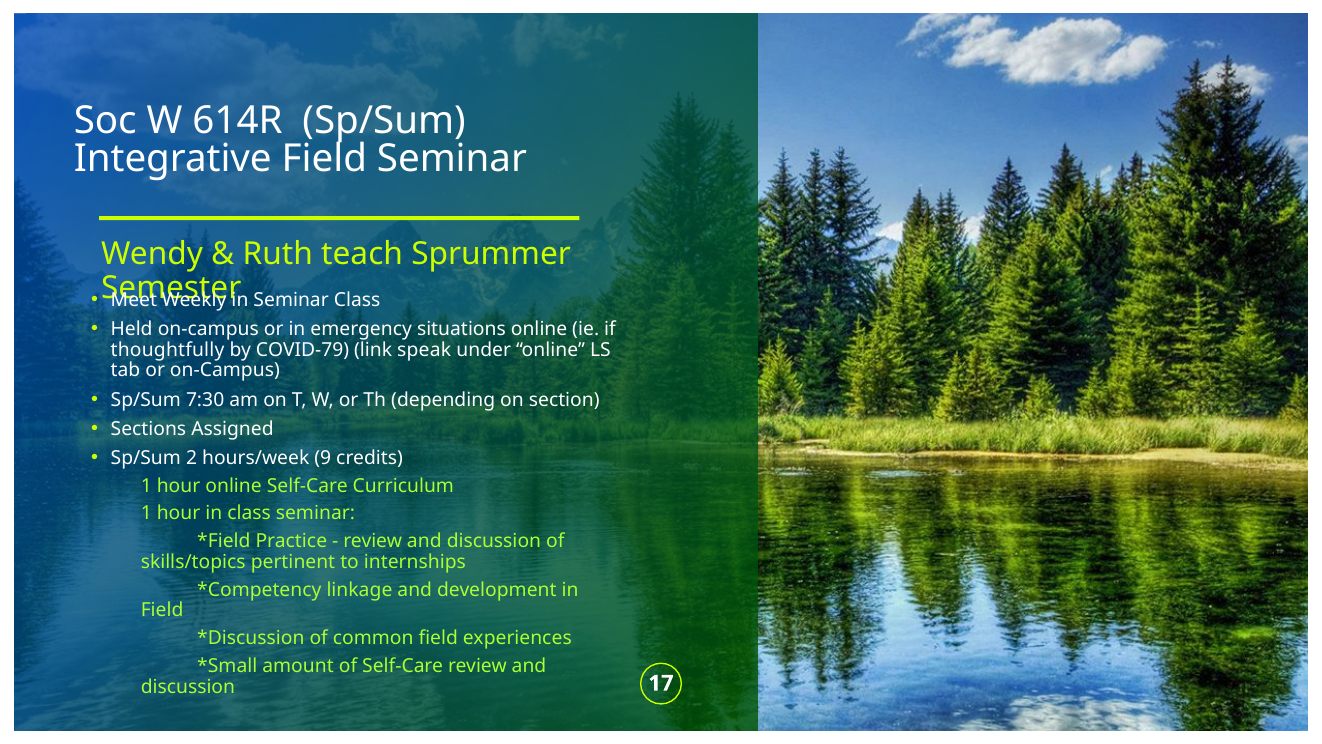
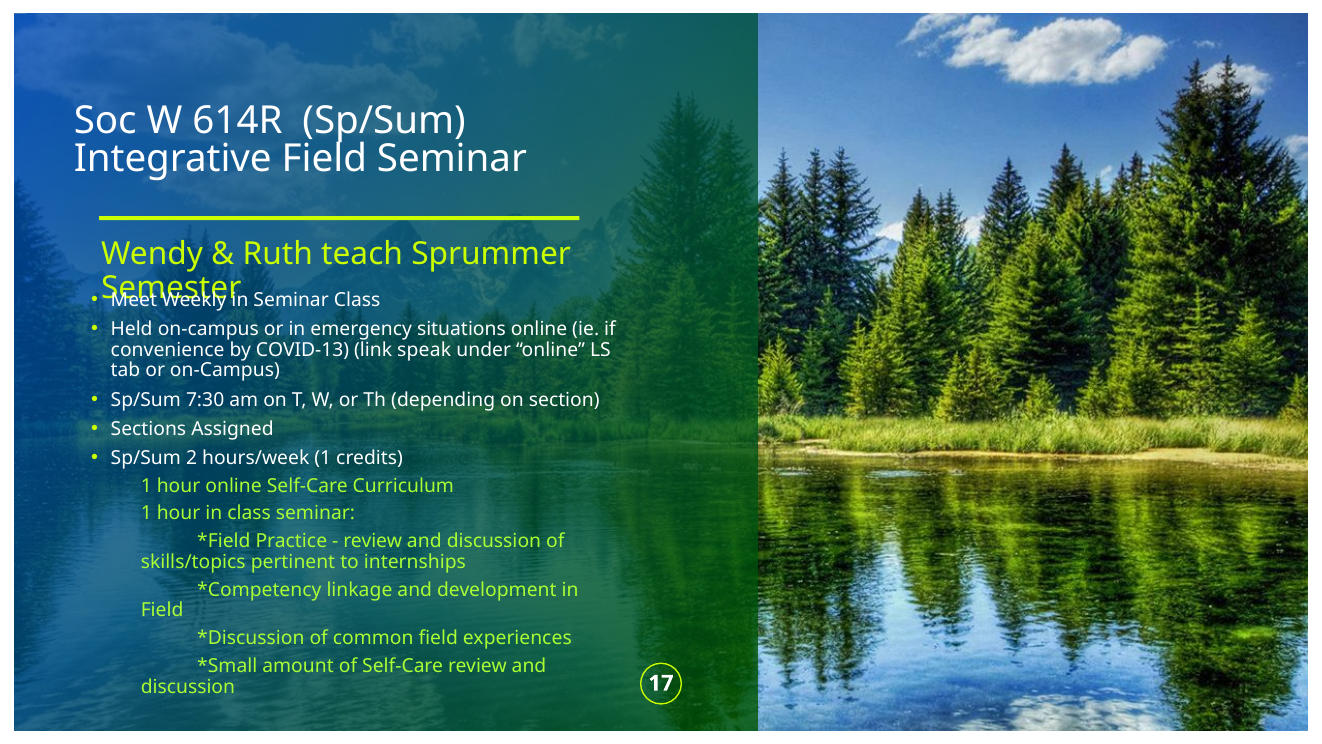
thoughtfully: thoughtfully -> convenience
COVID-79: COVID-79 -> COVID-13
hours/week 9: 9 -> 1
